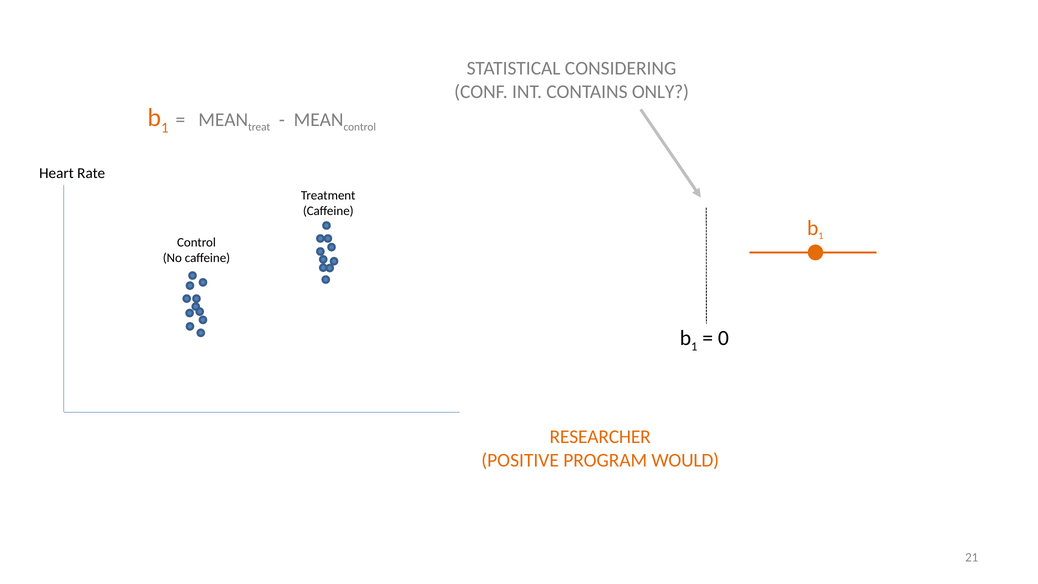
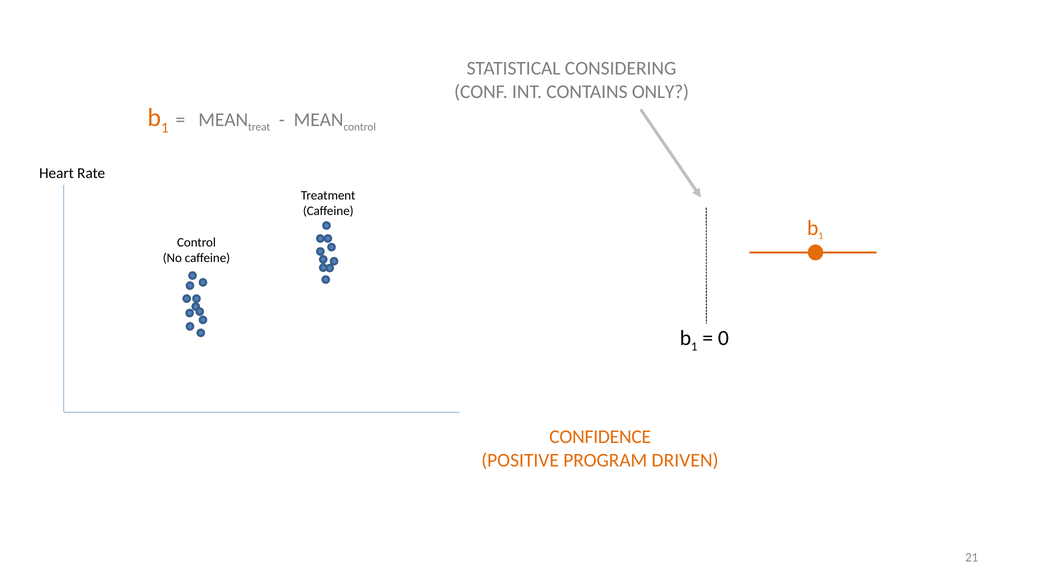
RESEARCHER: RESEARCHER -> CONFIDENCE
WOULD: WOULD -> DRIVEN
